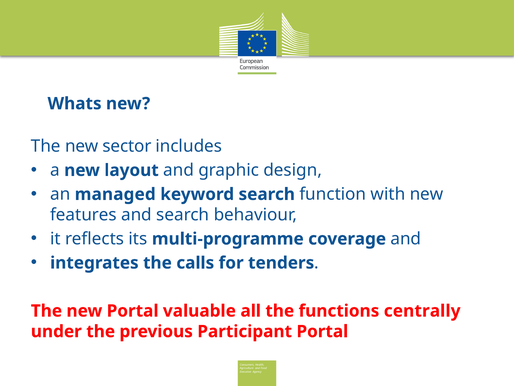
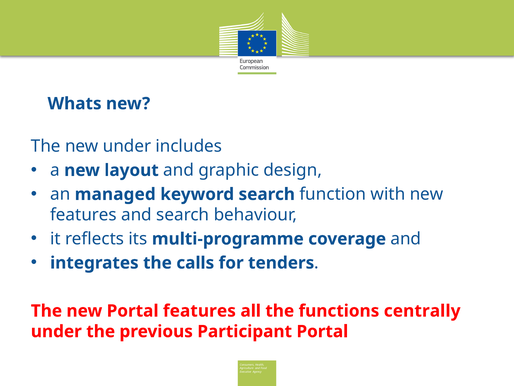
new sector: sector -> under
Portal valuable: valuable -> features
